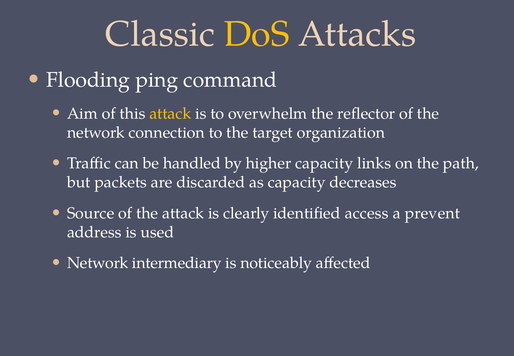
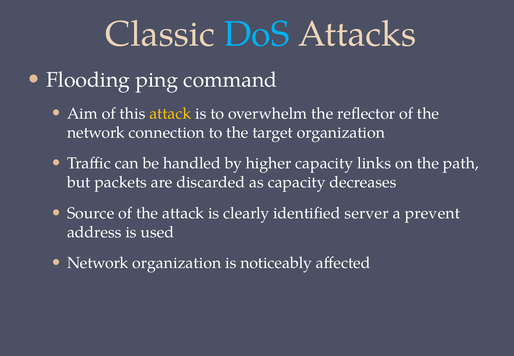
DoS colour: yellow -> light blue
access: access -> server
Network intermediary: intermediary -> organization
